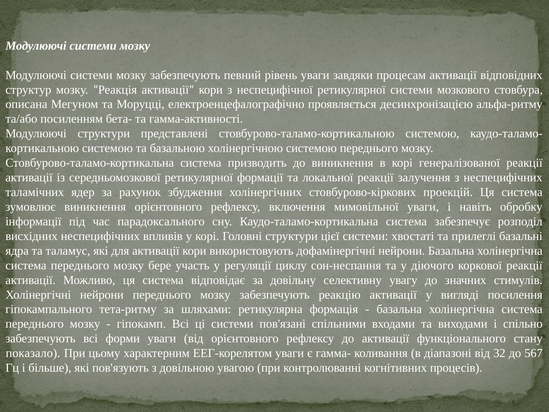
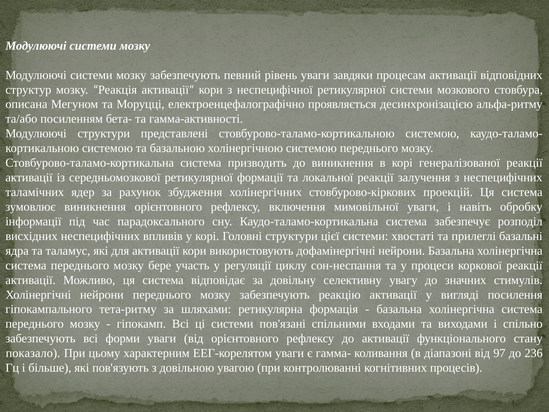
діючого: діючого -> процеси
32: 32 -> 97
567: 567 -> 236
